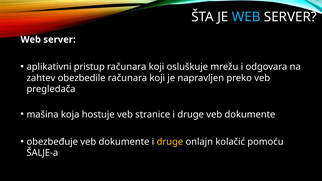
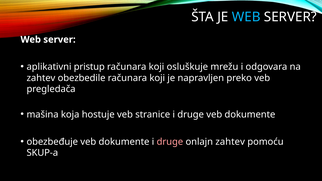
druge at (170, 142) colour: yellow -> pink
onlajn kolačić: kolačić -> zahtev
ŠALJE-a: ŠALJE-a -> SKUP-a
